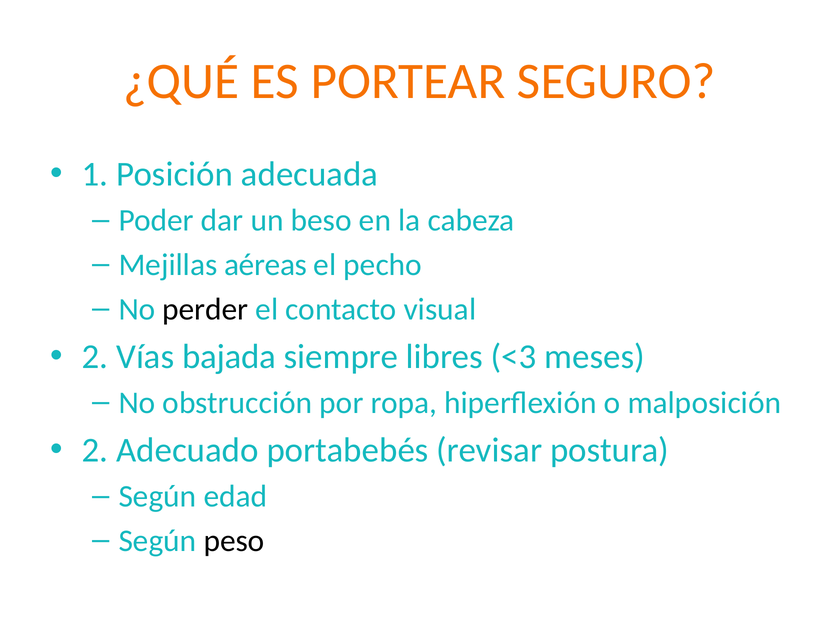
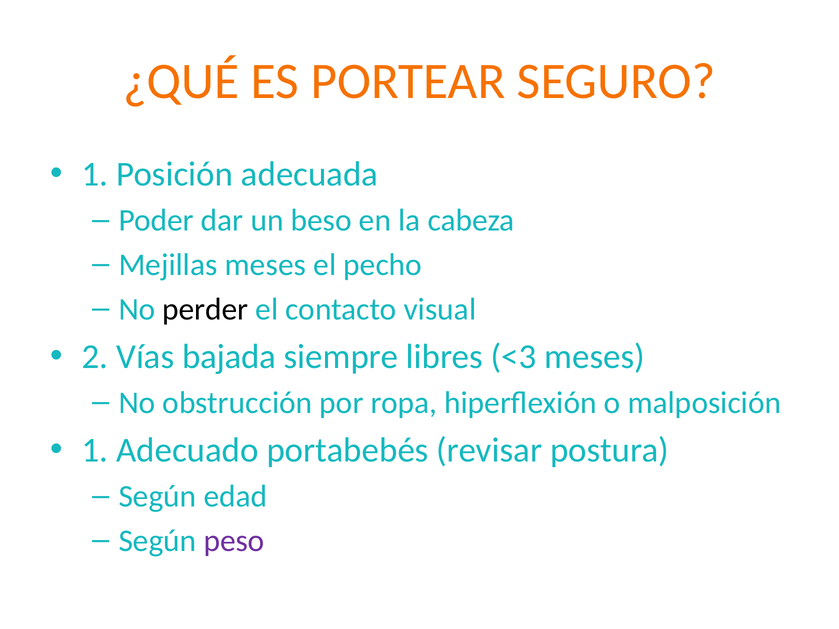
Mejillas aéreas: aéreas -> meses
2 at (95, 451): 2 -> 1
peso colour: black -> purple
